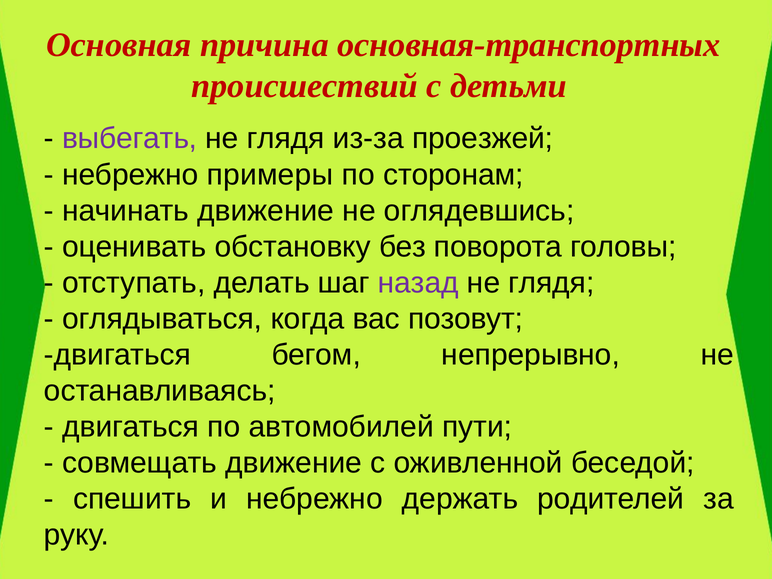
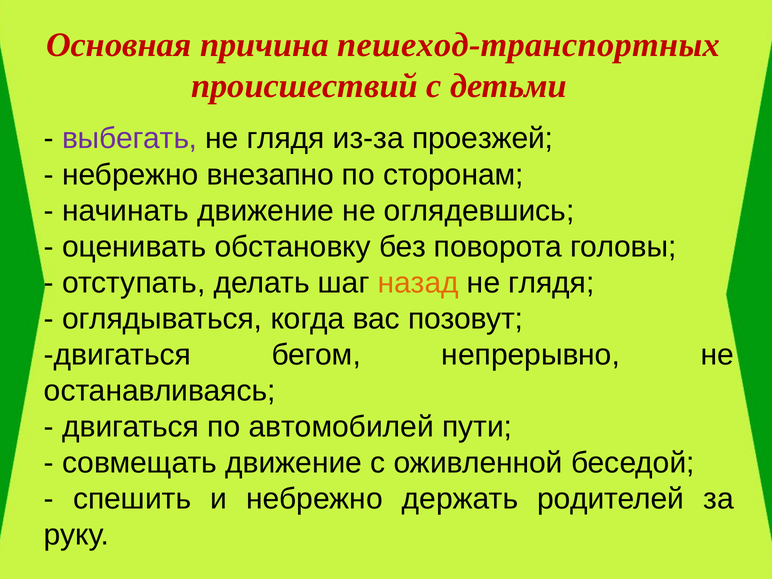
основная-транспортных: основная-транспортных -> пешеход-транспортных
примеры: примеры -> внезапно
назад colour: purple -> orange
